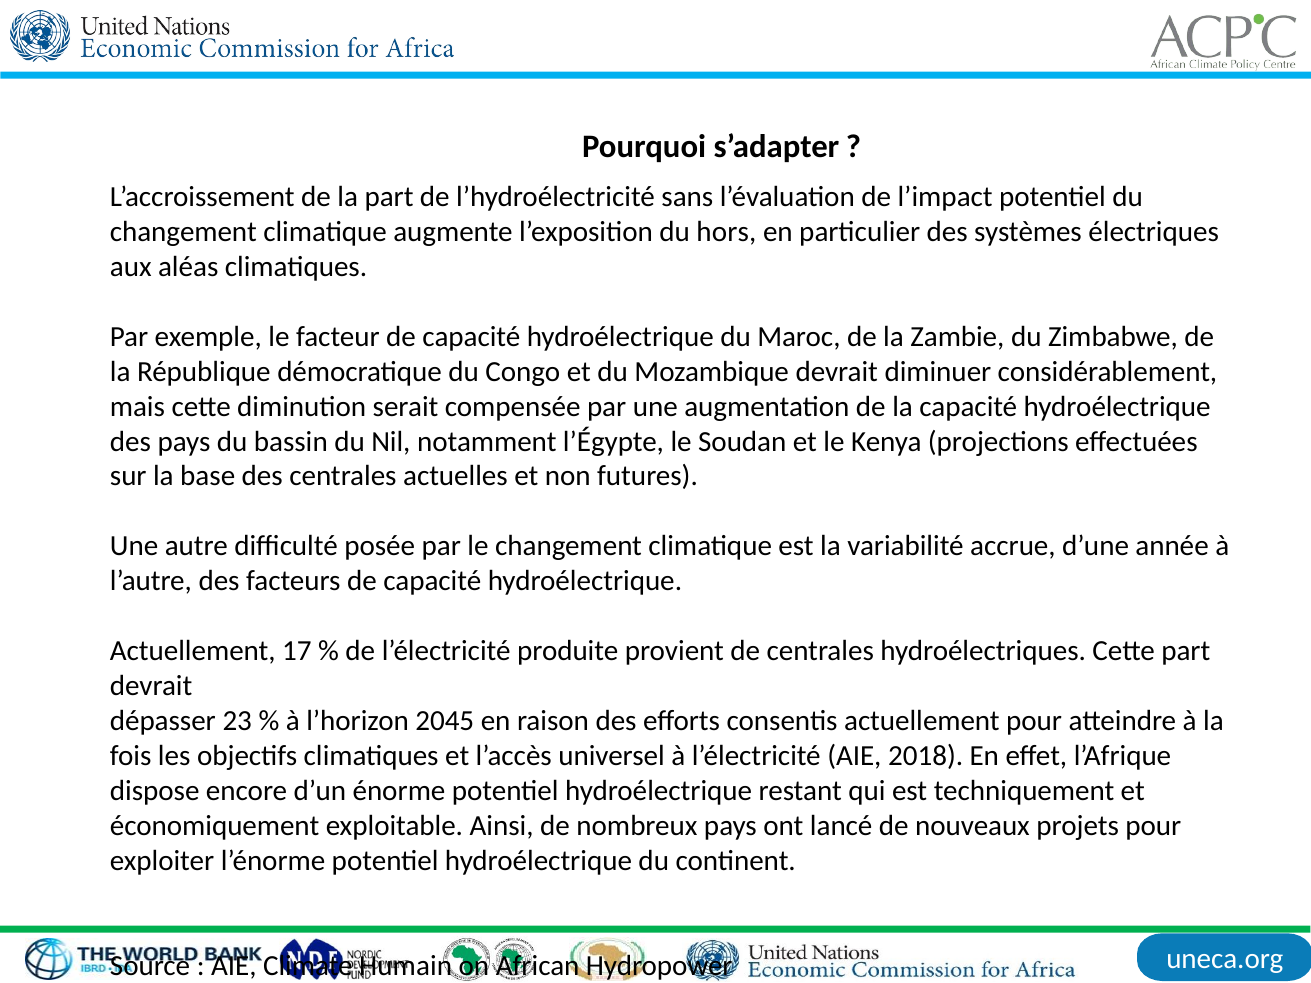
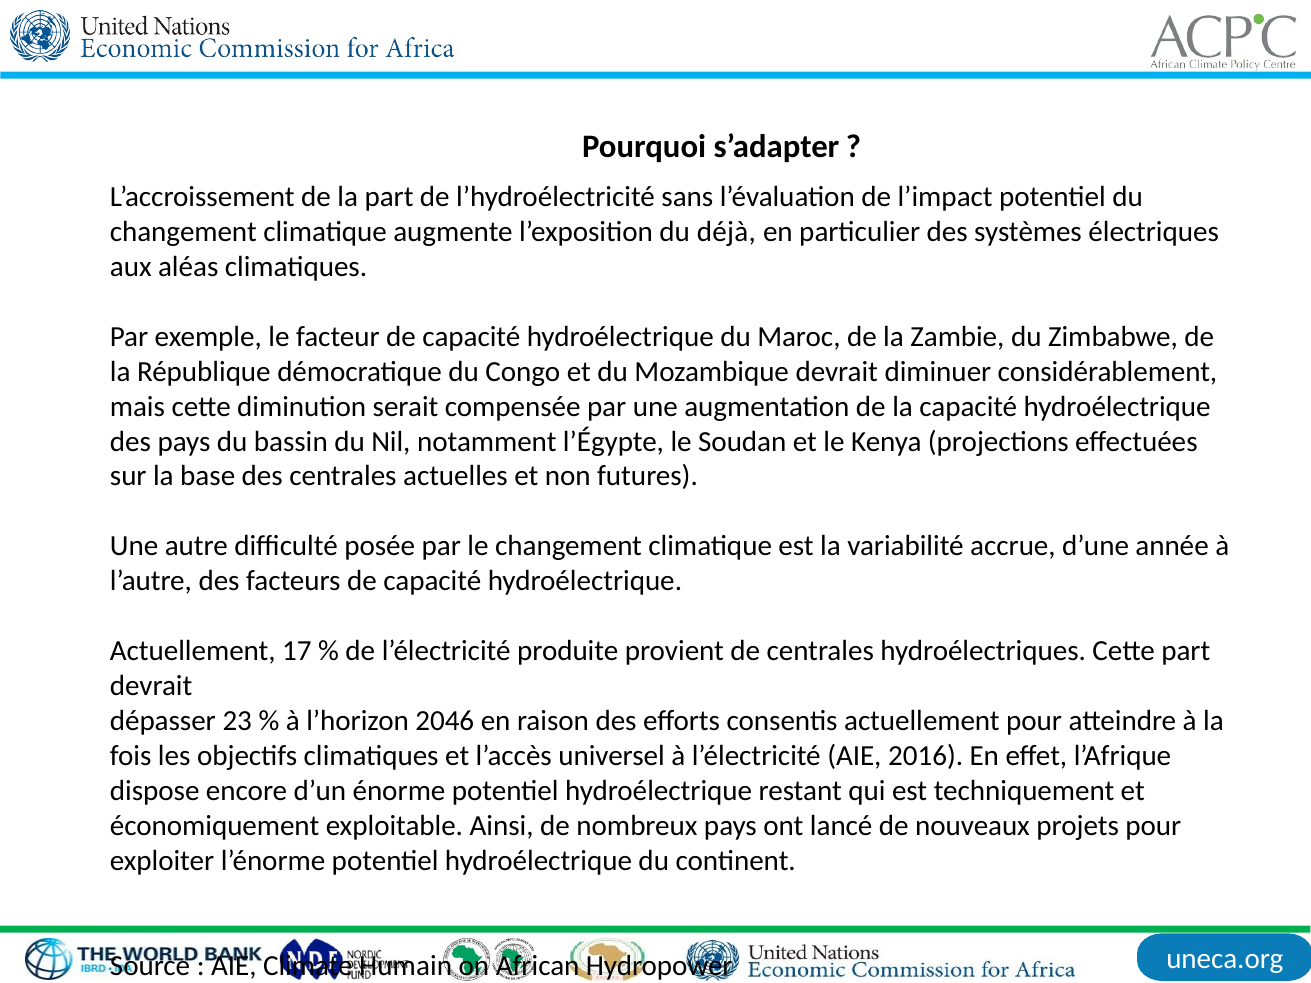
hors: hors -> déjà
2045: 2045 -> 2046
2018: 2018 -> 2016
